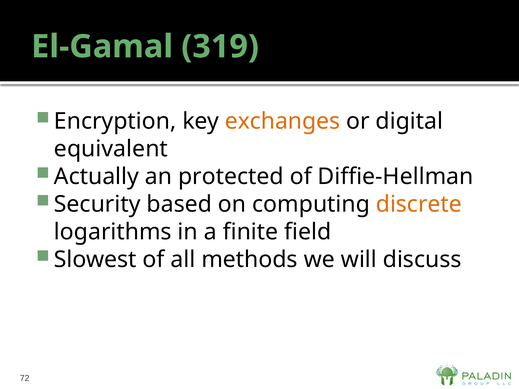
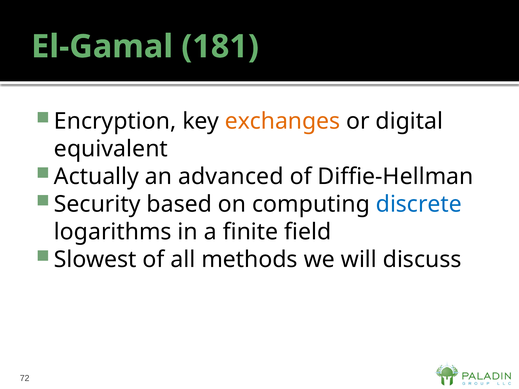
319: 319 -> 181
protected: protected -> advanced
discrete colour: orange -> blue
